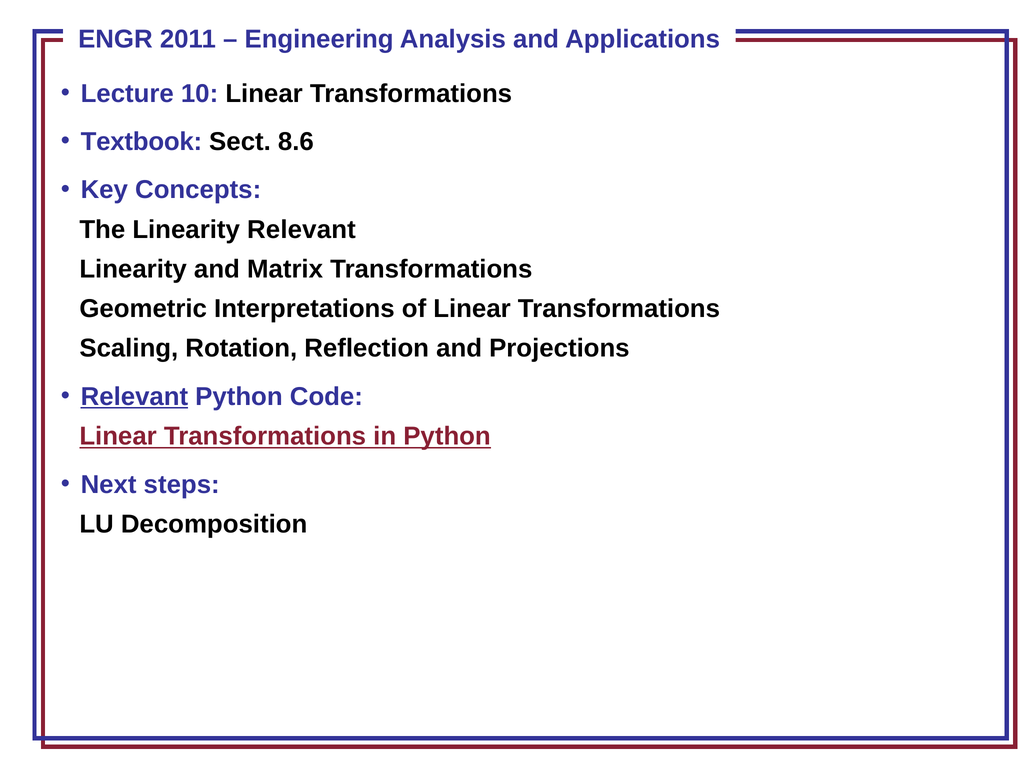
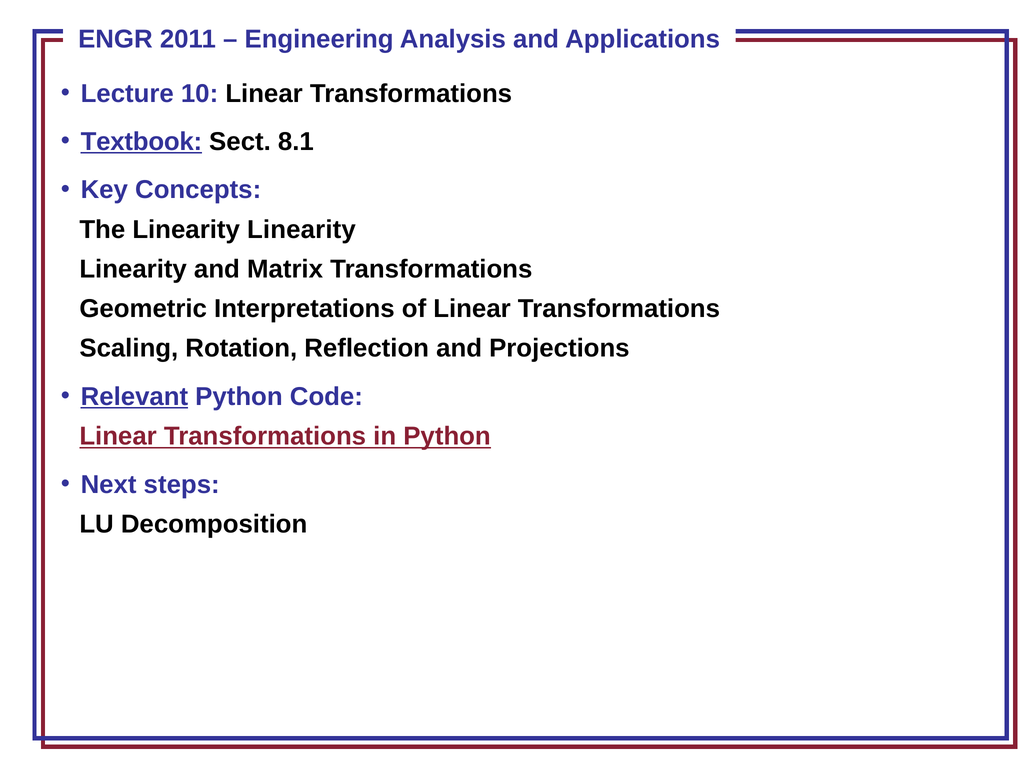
Textbook underline: none -> present
8.6: 8.6 -> 8.1
The Linearity Relevant: Relevant -> Linearity
